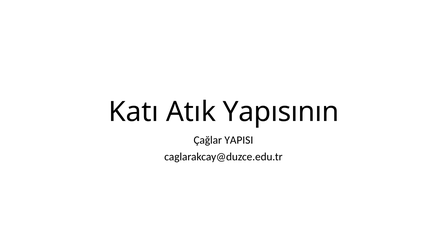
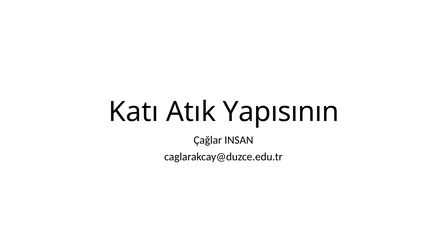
YAPISI: YAPISI -> INSAN
